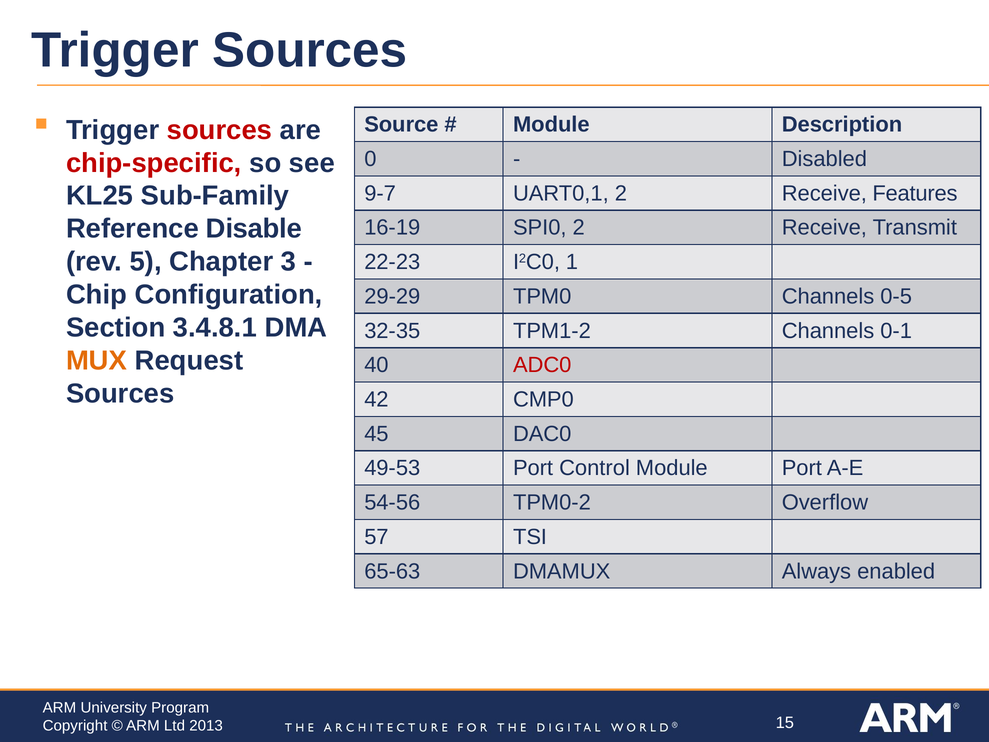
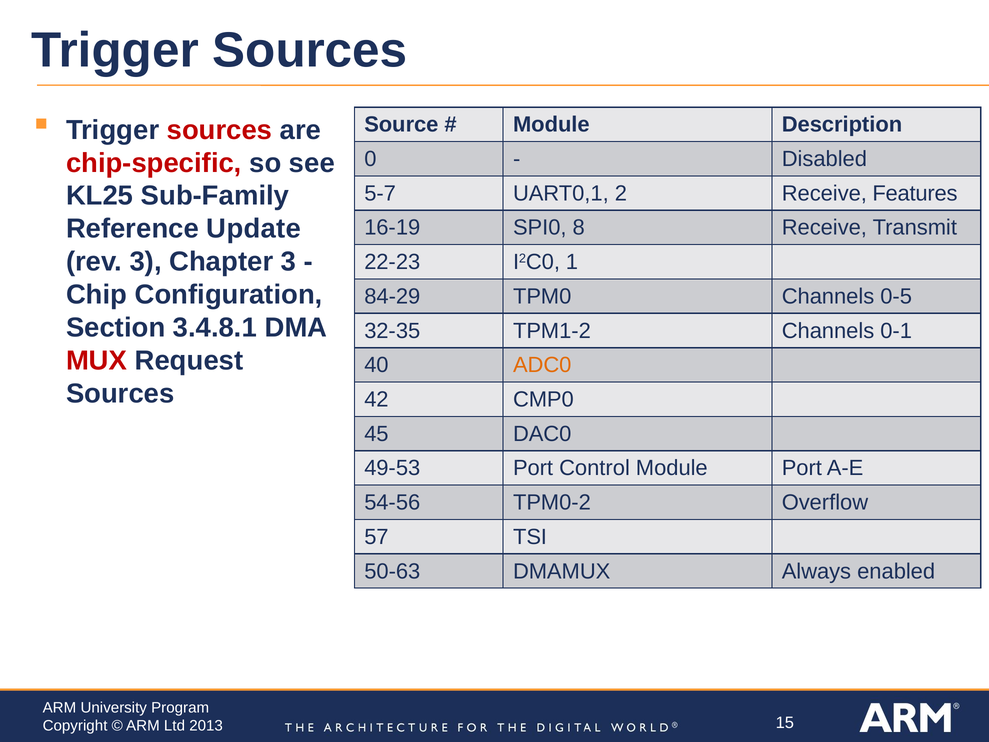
9-7: 9-7 -> 5-7
Disable: Disable -> Update
SPI0 2: 2 -> 8
rev 5: 5 -> 3
29-29: 29-29 -> 84-29
MUX colour: orange -> red
ADC0 colour: red -> orange
65-63: 65-63 -> 50-63
